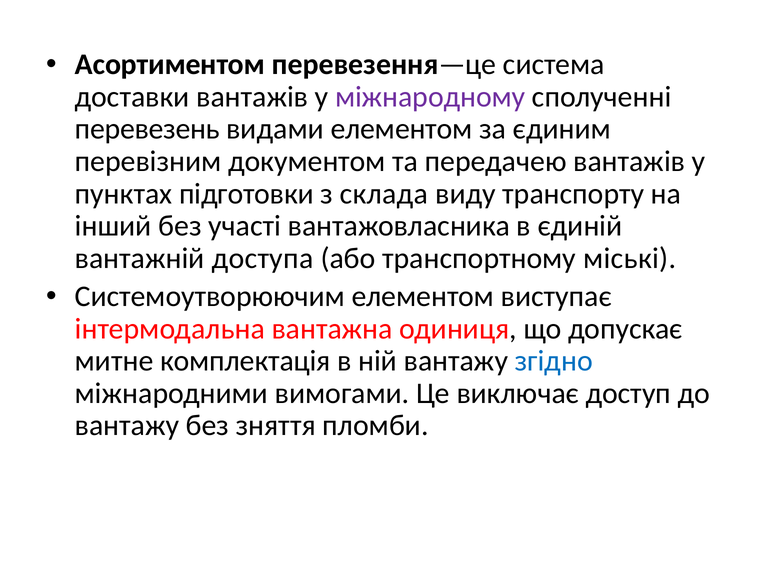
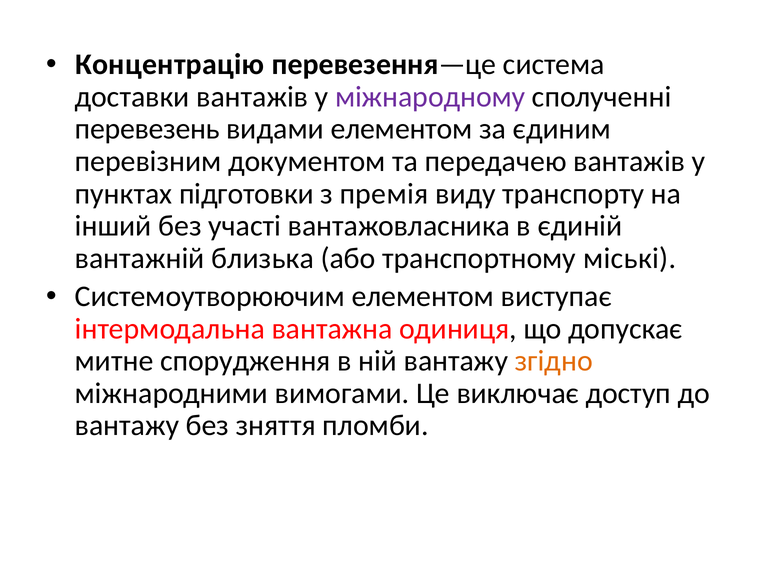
Асортиментом: Асортиментом -> Концентрацію
склада: склада -> премія
доступа: доступа -> близька
комплектація: комплектація -> спорудження
згідно colour: blue -> orange
